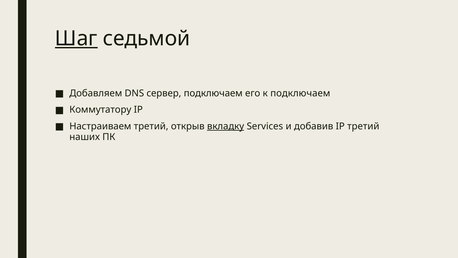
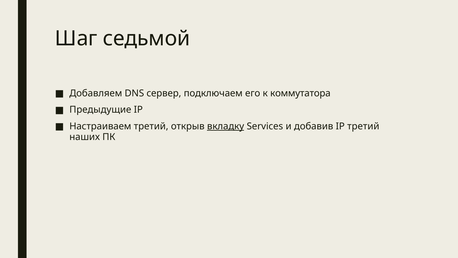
Шаг underline: present -> none
к подключаем: подключаем -> коммутатора
Коммутатору: Коммутатору -> Предыдущие
